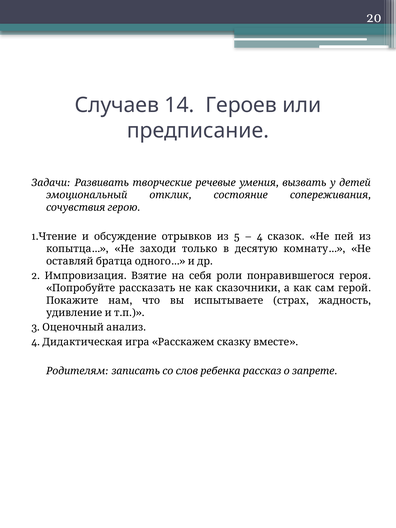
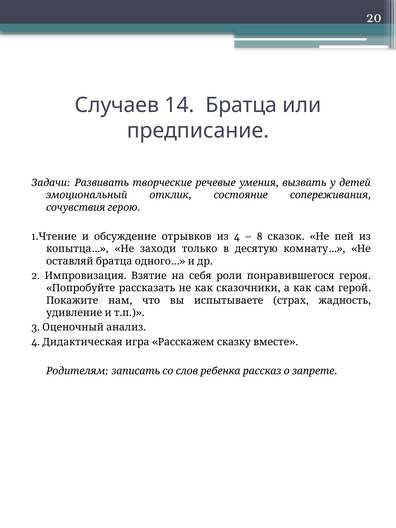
Героев: Героев -> Братца
5 at (237, 236): 5 -> 4
4 at (260, 236): 4 -> 8
